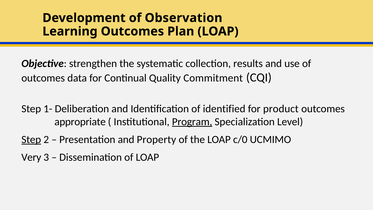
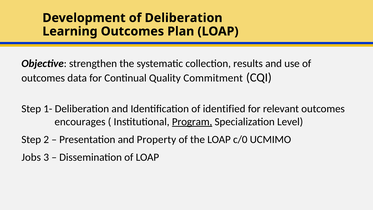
of Observation: Observation -> Deliberation
product: product -> relevant
appropriate: appropriate -> encourages
Step at (31, 139) underline: present -> none
Very: Very -> Jobs
